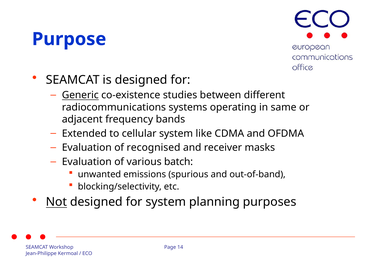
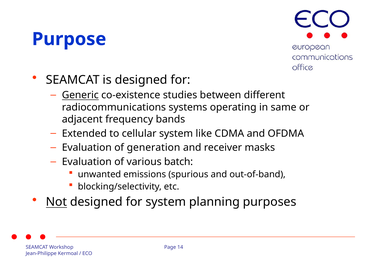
recognised: recognised -> generation
